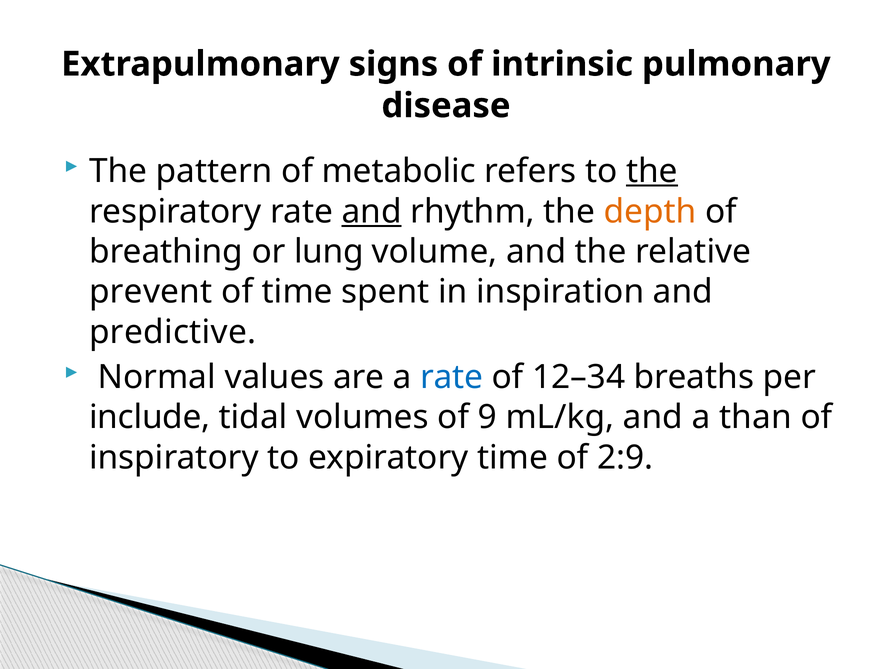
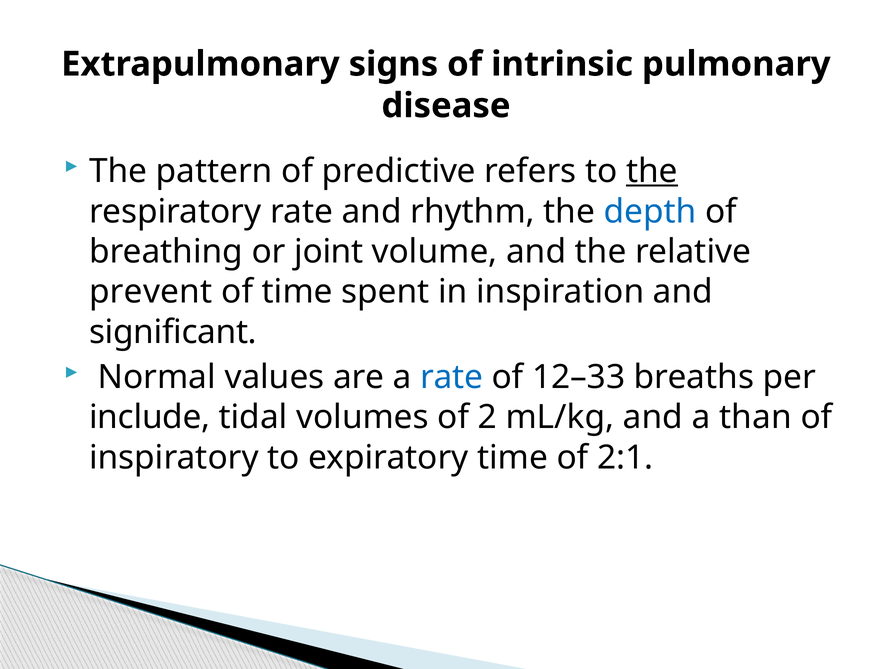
metabolic: metabolic -> predictive
and at (372, 211) underline: present -> none
depth colour: orange -> blue
lung: lung -> joint
predictive: predictive -> significant
12–34: 12–34 -> 12–33
9: 9 -> 2
2:9: 2:9 -> 2:1
